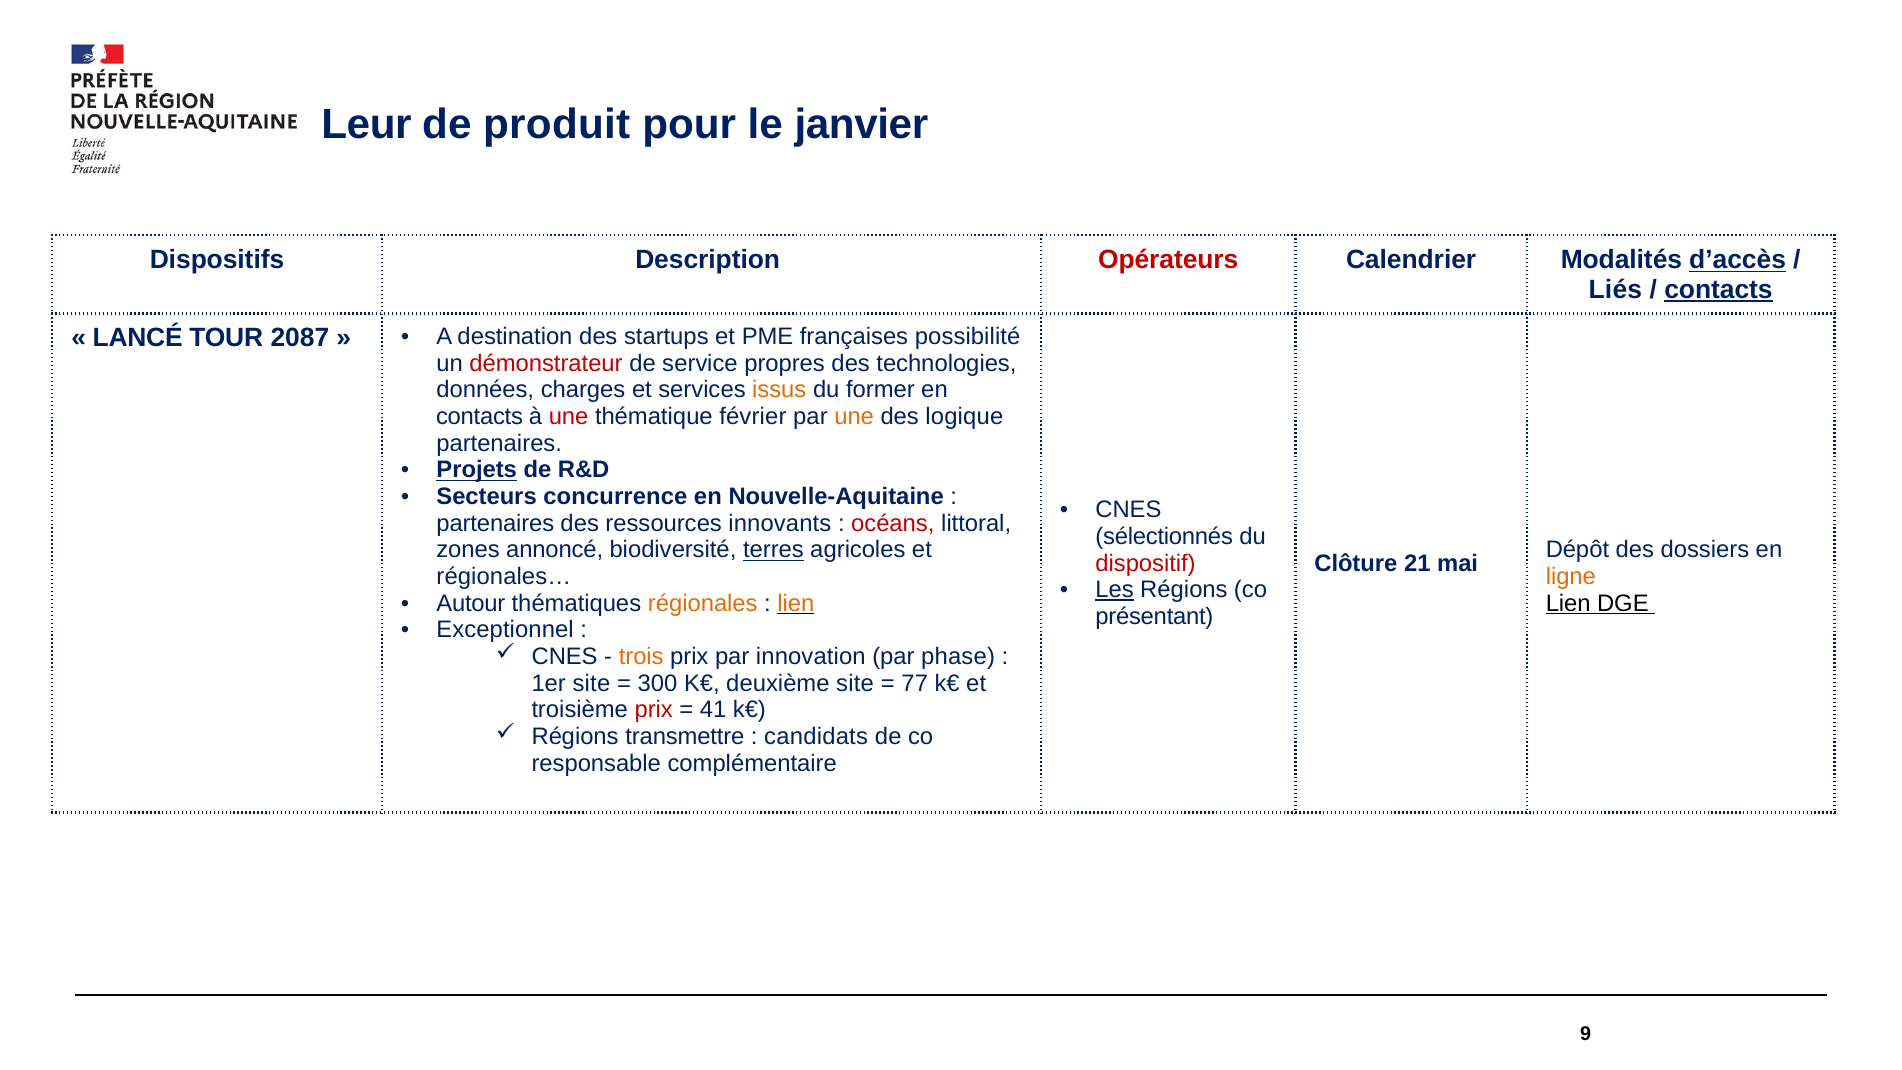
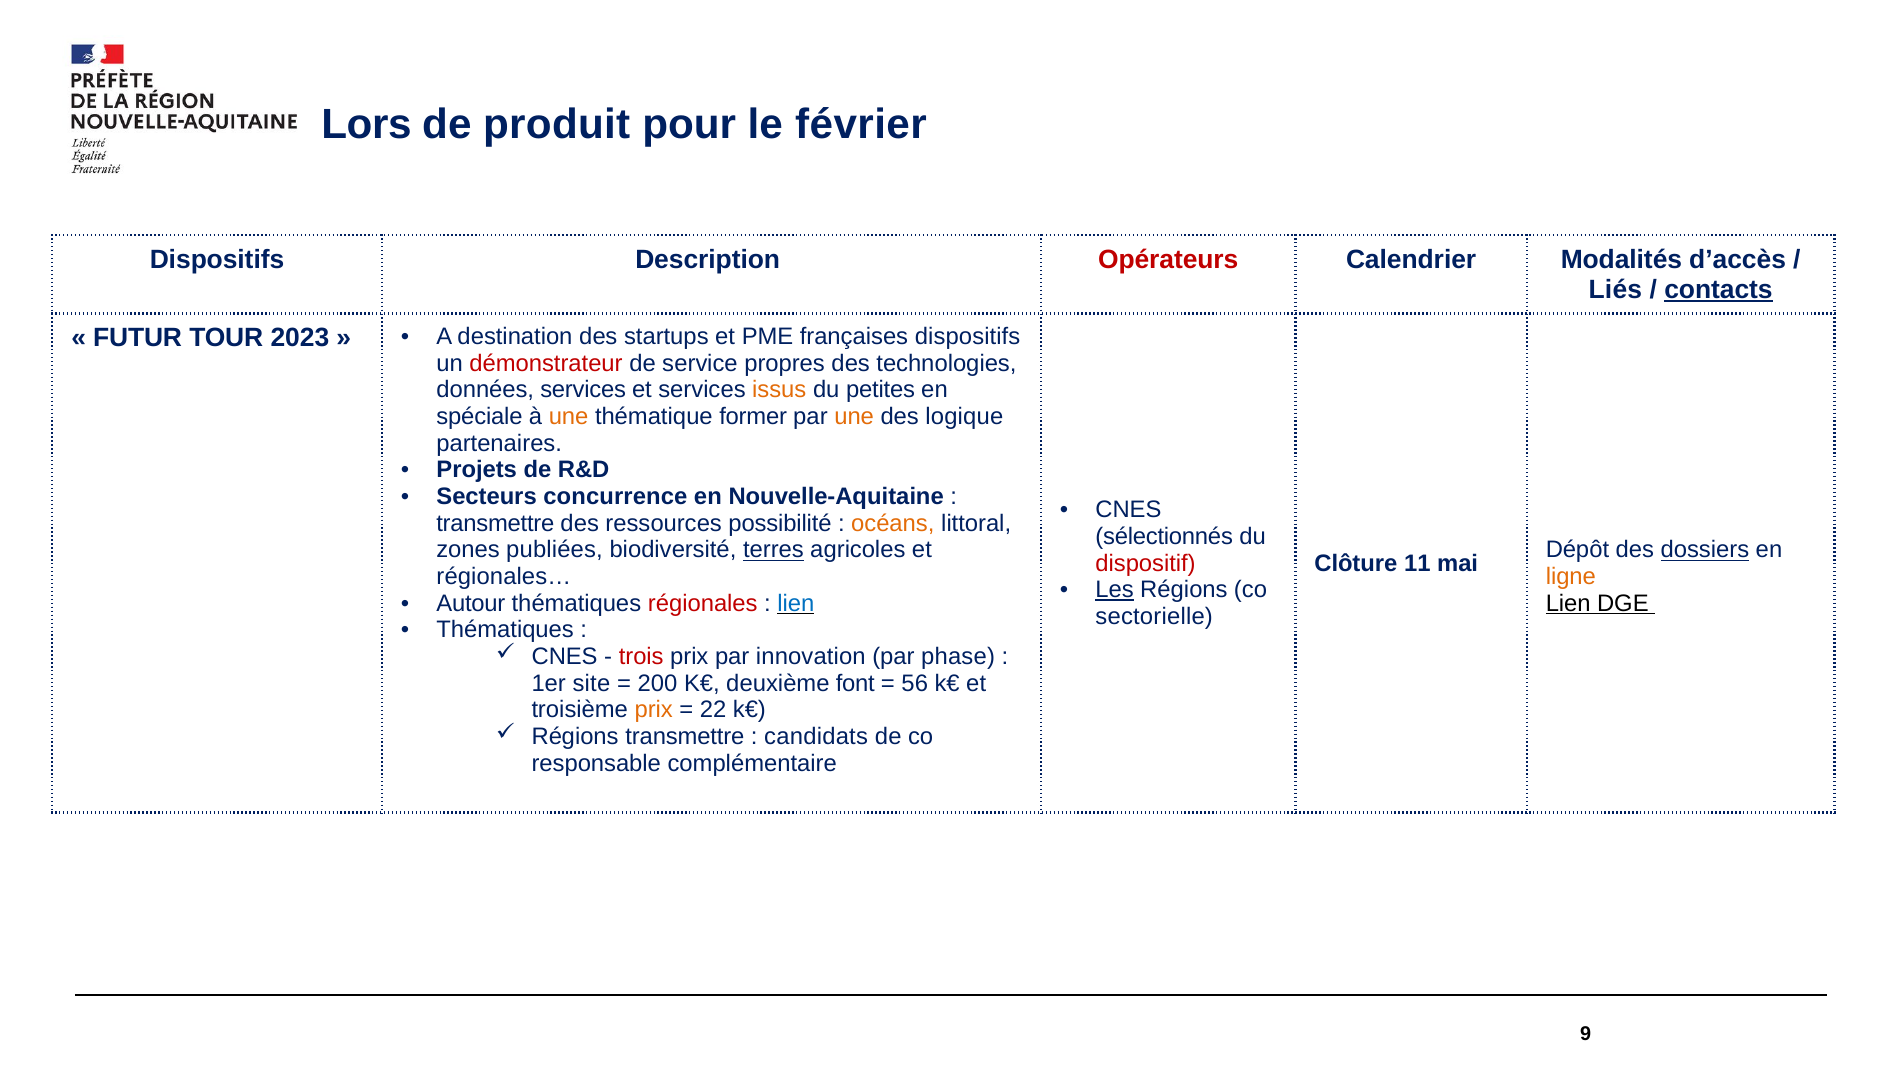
Leur: Leur -> Lors
janvier: janvier -> février
d’accès underline: present -> none
LANCÉ: LANCÉ -> FUTUR
2087: 2087 -> 2023
françaises possibilité: possibilité -> dispositifs
données charges: charges -> services
former: former -> petites
contacts at (480, 417): contacts -> spéciale
une at (569, 417) colour: red -> orange
février: février -> former
Projets underline: present -> none
partenaires at (495, 523): partenaires -> transmettre
innovants: innovants -> possibilité
océans colour: red -> orange
annoncé: annoncé -> publiées
dossiers underline: none -> present
21: 21 -> 11
régionales colour: orange -> red
lien at (796, 603) colour: orange -> blue
présentant: présentant -> sectorielle
Exceptionnel at (505, 630): Exceptionnel -> Thématiques
trois colour: orange -> red
300: 300 -> 200
deuxième site: site -> font
77: 77 -> 56
prix at (654, 710) colour: red -> orange
41: 41 -> 22
